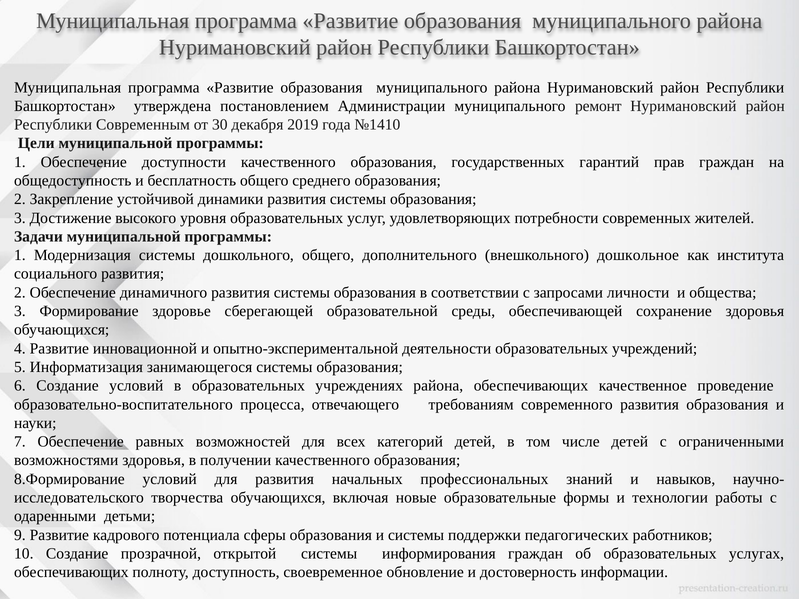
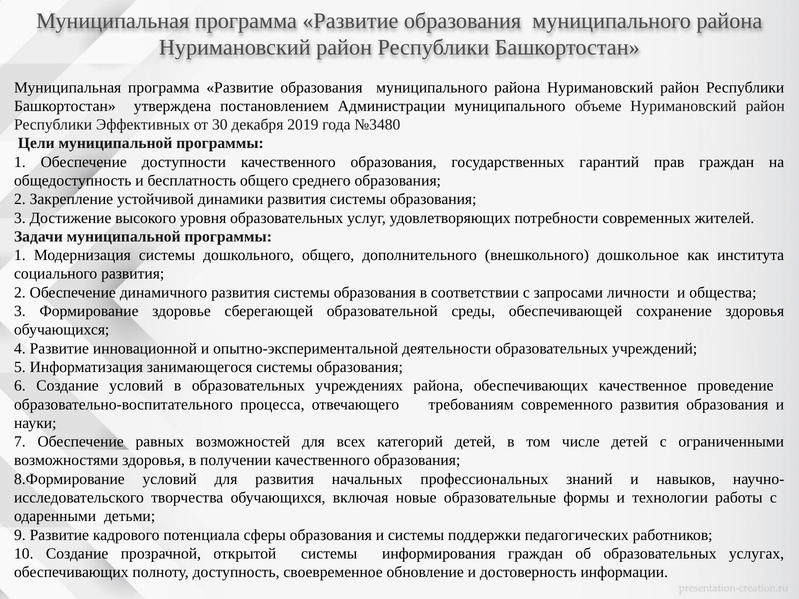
ремонт: ремонт -> объеме
Современным: Современным -> Эффективных
№1410: №1410 -> №3480
